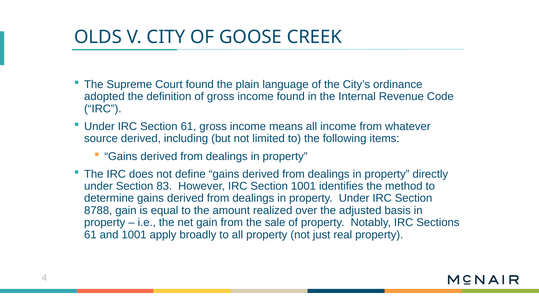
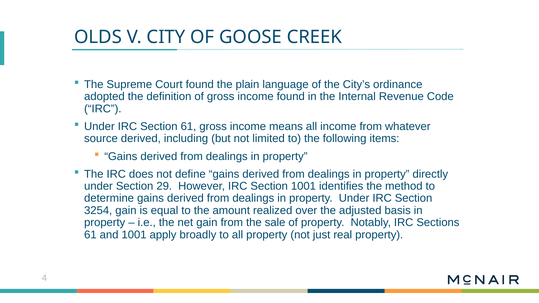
83: 83 -> 29
8788: 8788 -> 3254
